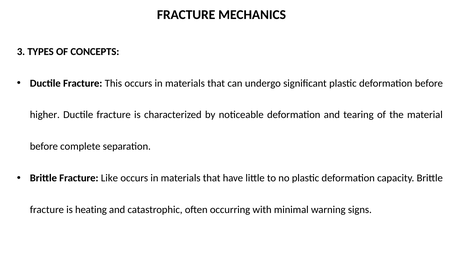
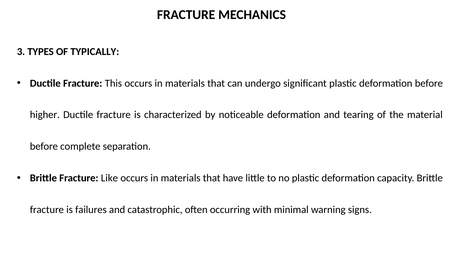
CONCEPTS: CONCEPTS -> TYPICALLY
heating: heating -> failures
